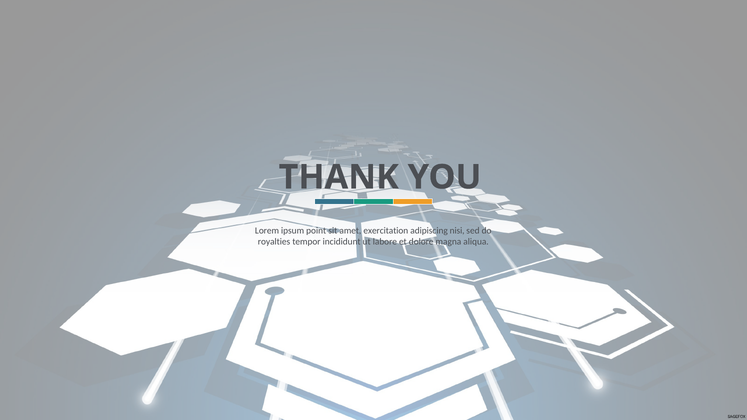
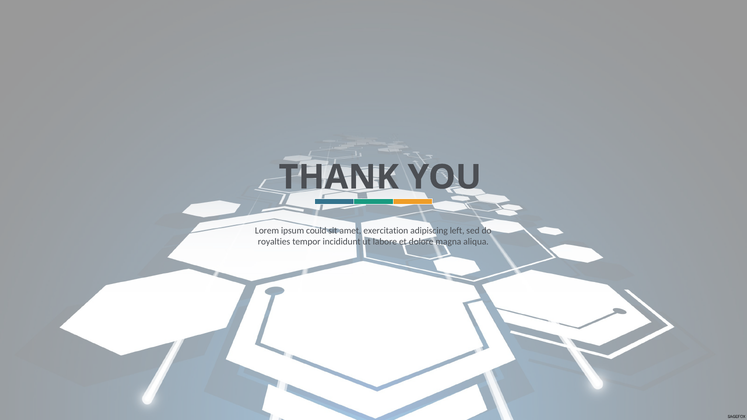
point: point -> could
nisi: nisi -> left
